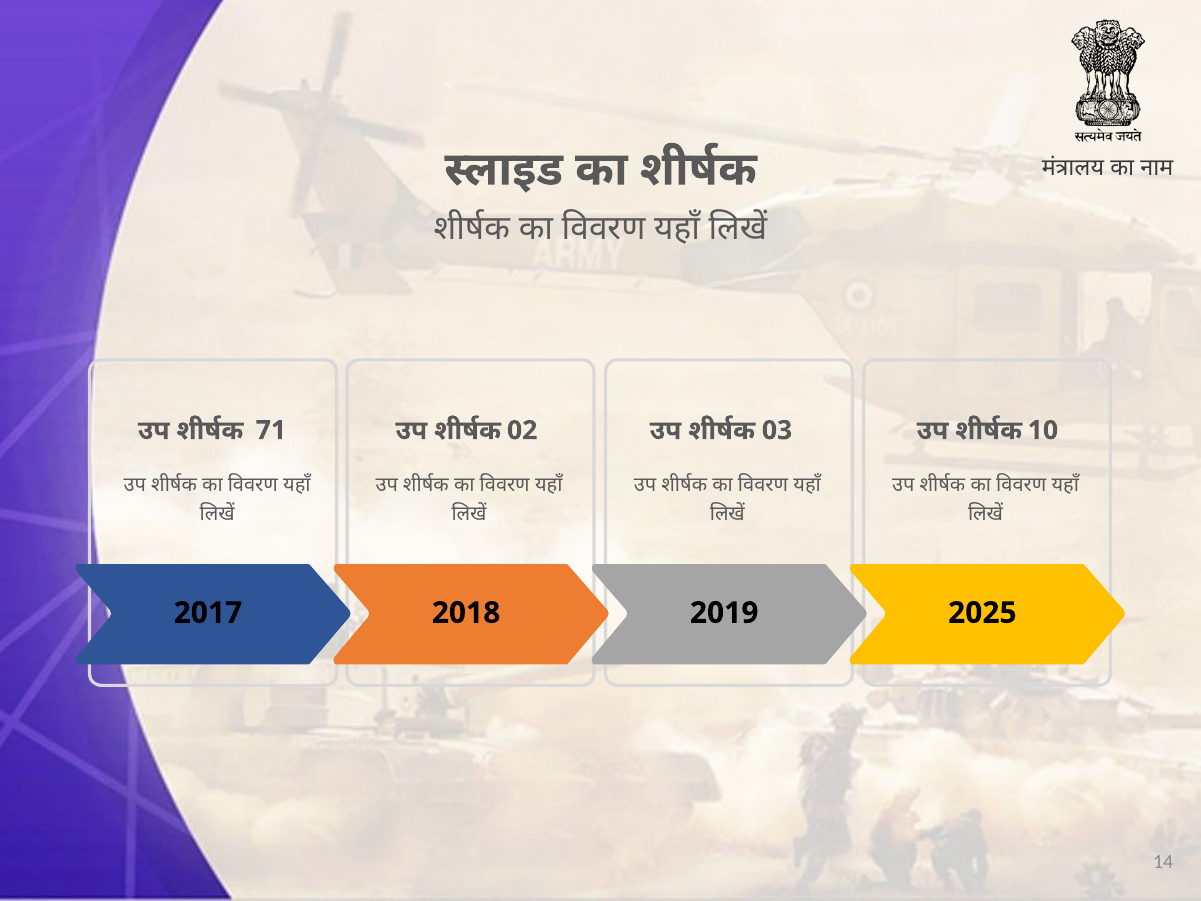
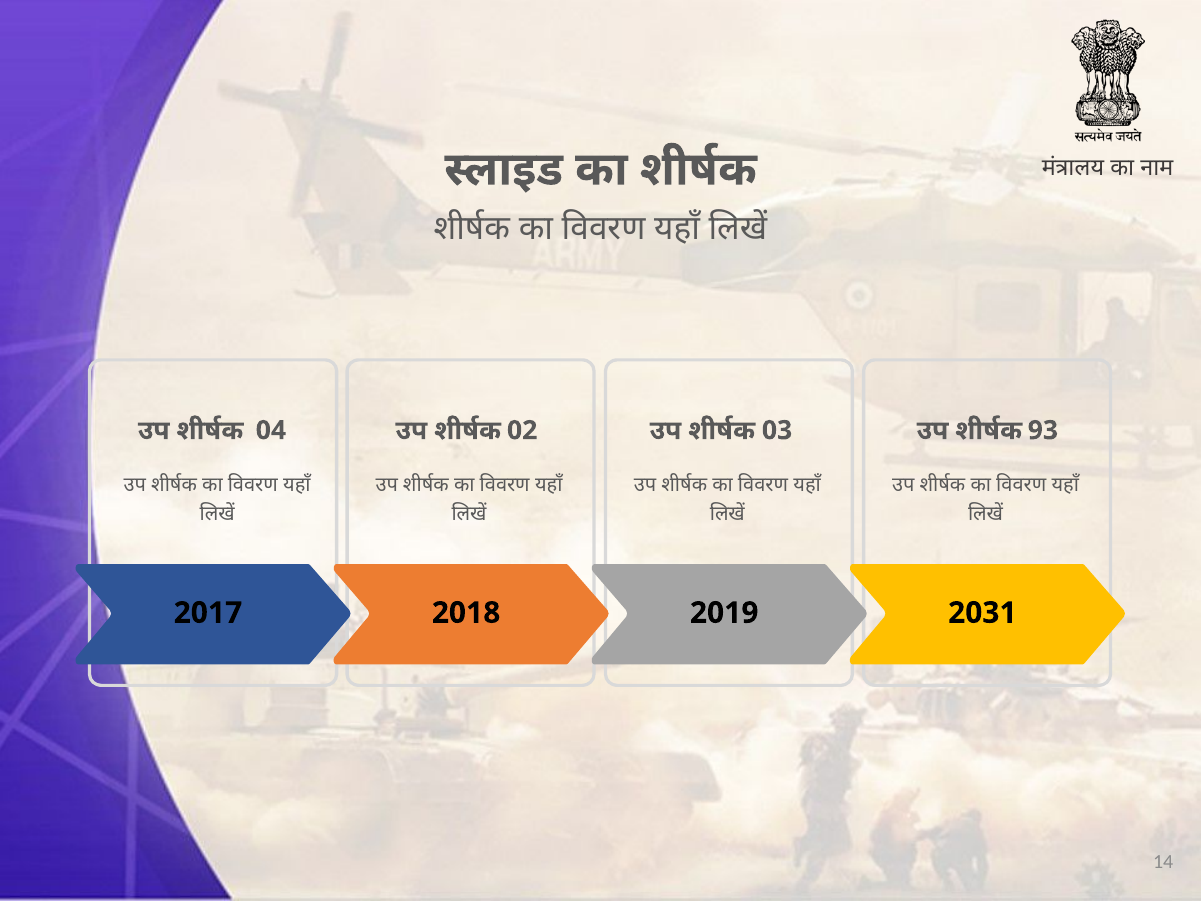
71: 71 -> 04
10: 10 -> 93
2025: 2025 -> 2031
